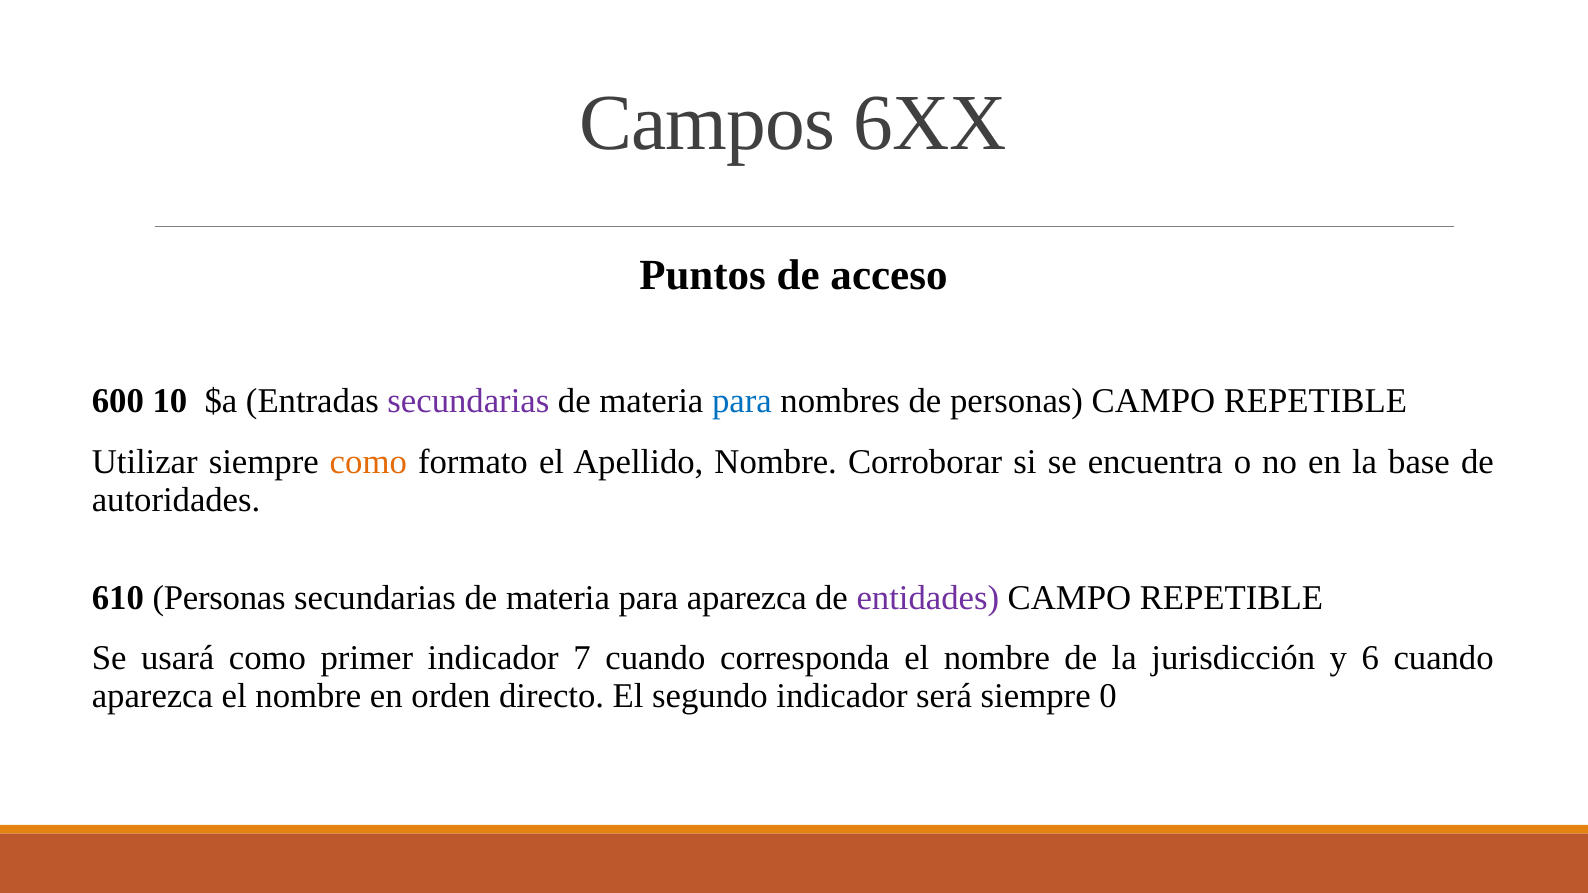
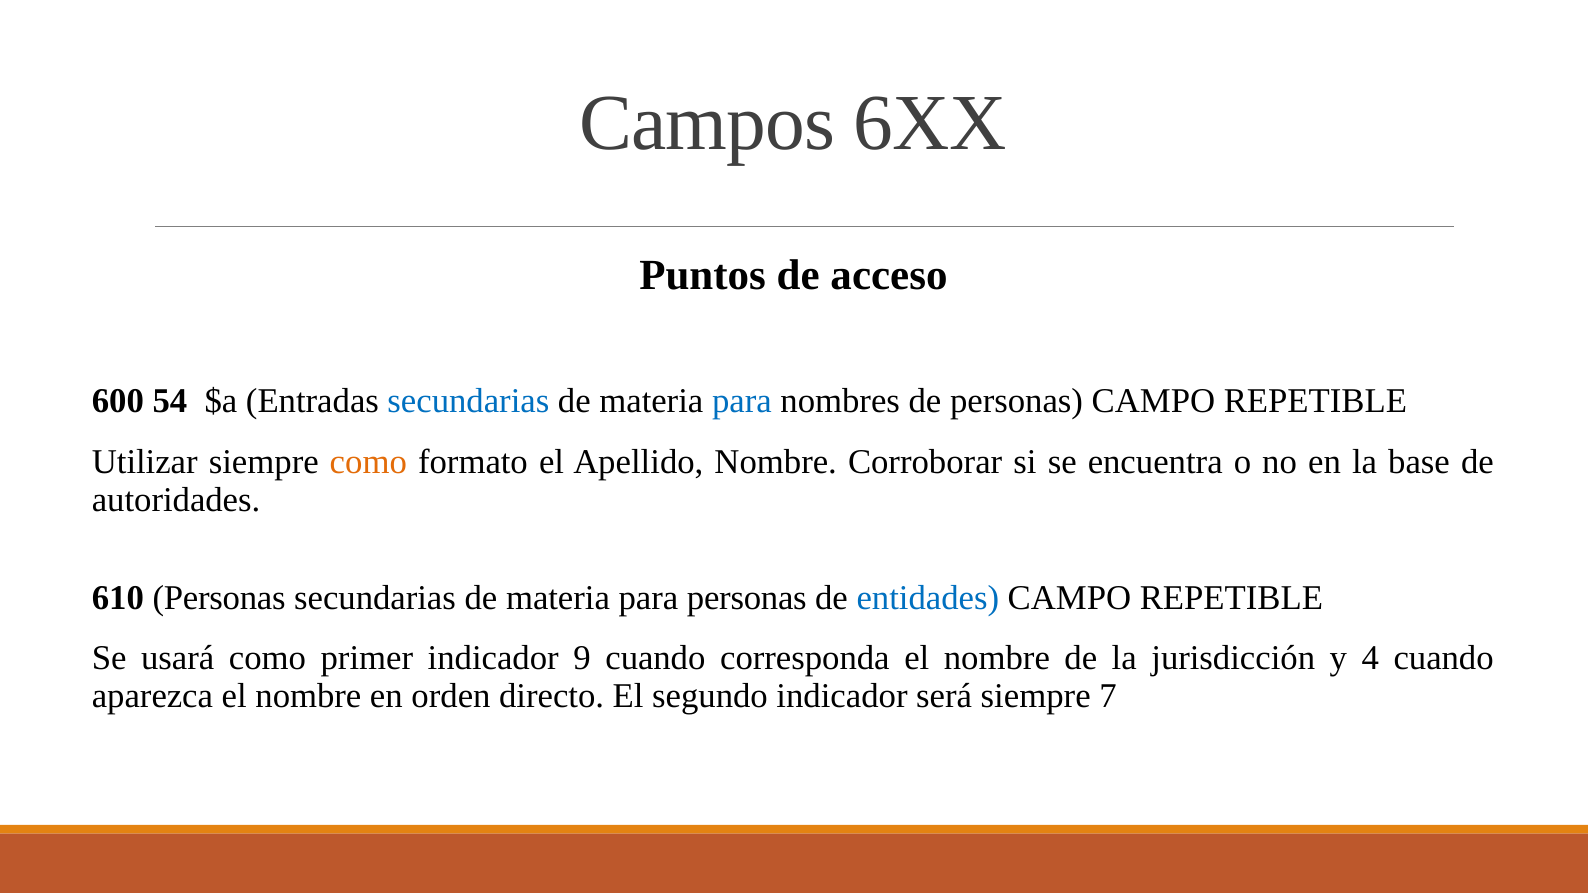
10: 10 -> 54
secundarias at (468, 402) colour: purple -> blue
para aparezca: aparezca -> personas
entidades colour: purple -> blue
7: 7 -> 9
6: 6 -> 4
0: 0 -> 7
